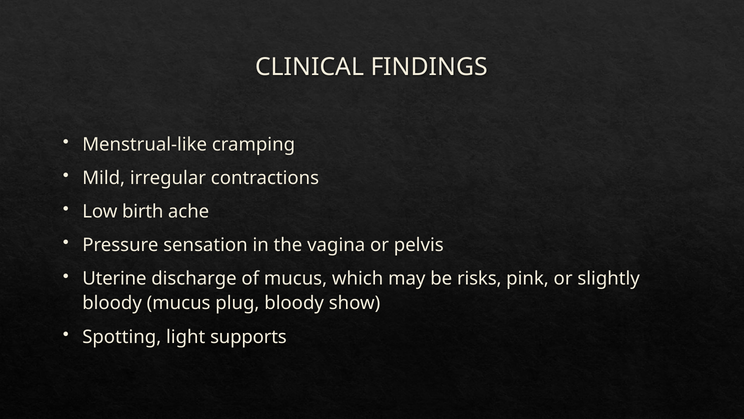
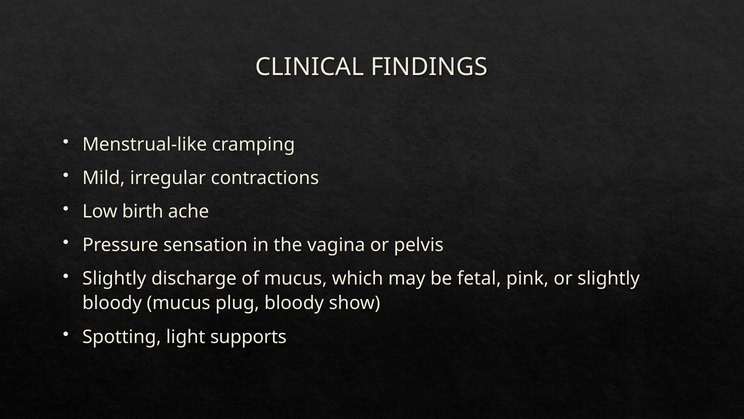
Uterine at (114, 278): Uterine -> Slightly
risks: risks -> fetal
